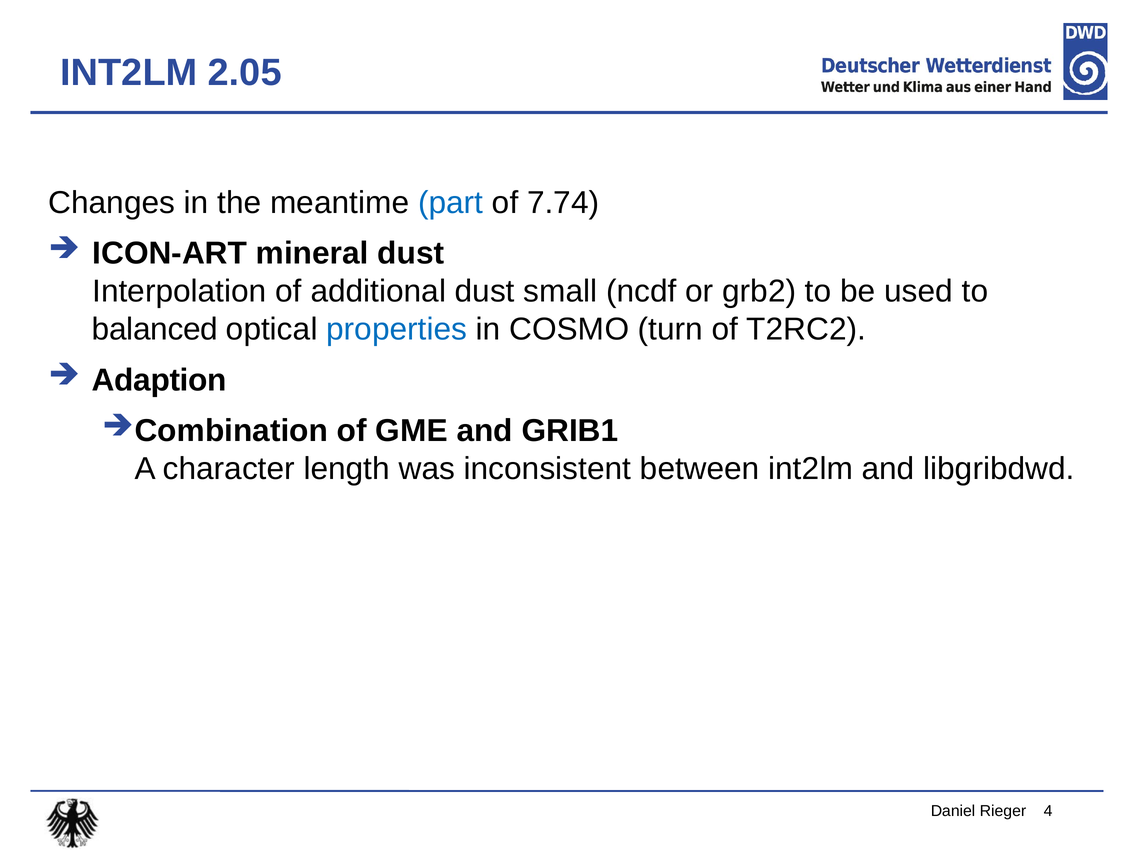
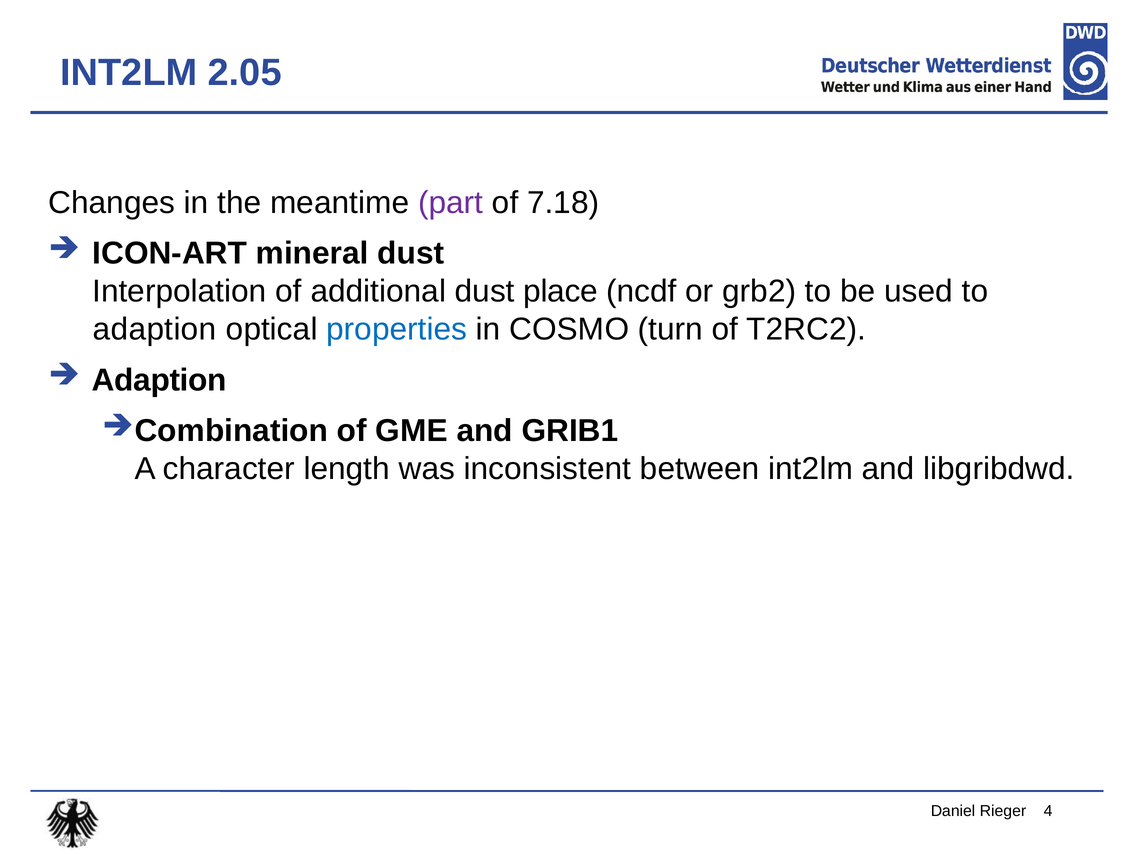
part colour: blue -> purple
7.74: 7.74 -> 7.18
small: small -> place
balanced at (155, 330): balanced -> adaption
